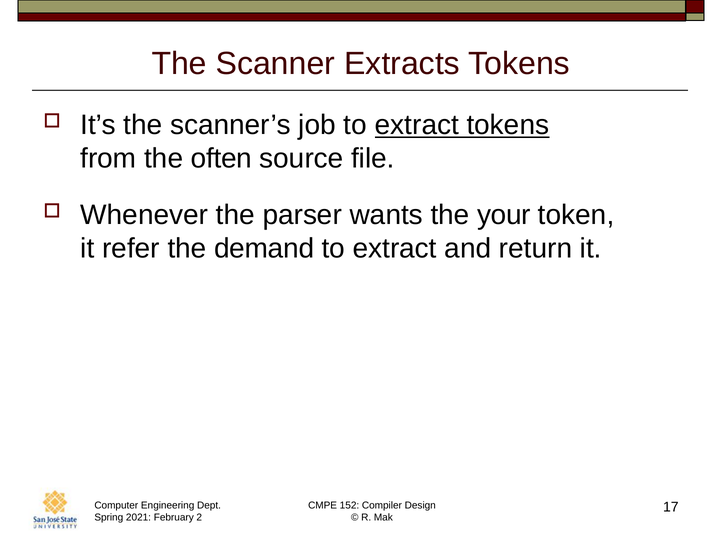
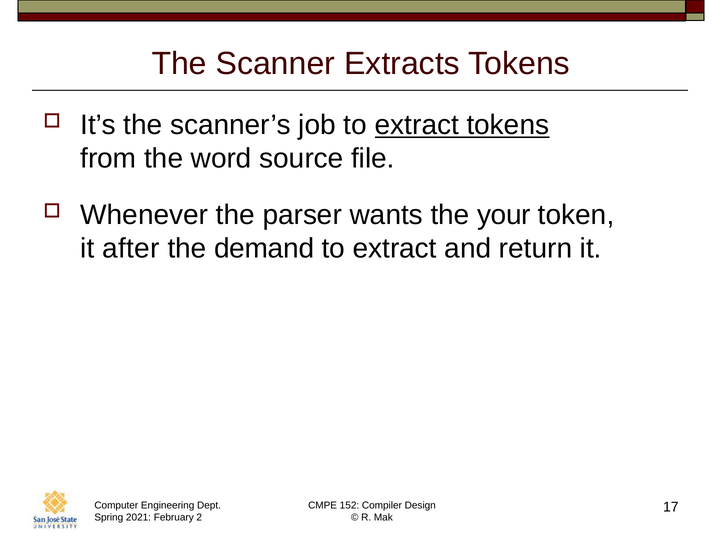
often: often -> word
refer: refer -> after
